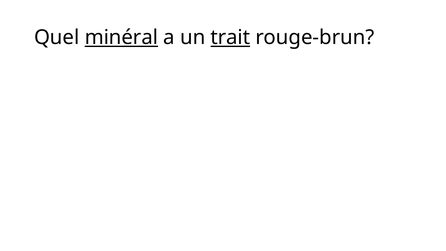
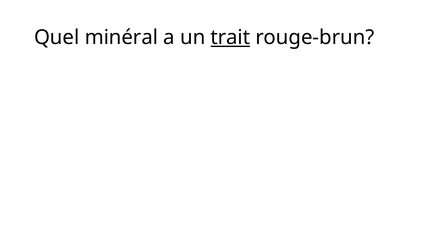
minéral underline: present -> none
